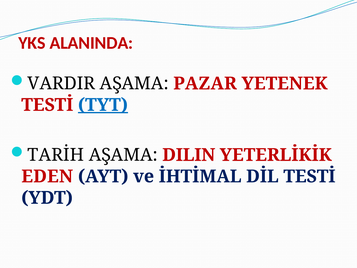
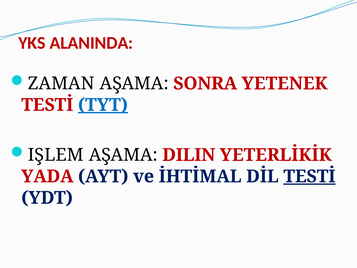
VARDIR: VARDIR -> ZAMAN
PAZAR: PAZAR -> SONRA
TARİH: TARİH -> IŞLEM
EDEN: EDEN -> YADA
TESTİ at (309, 176) underline: none -> present
